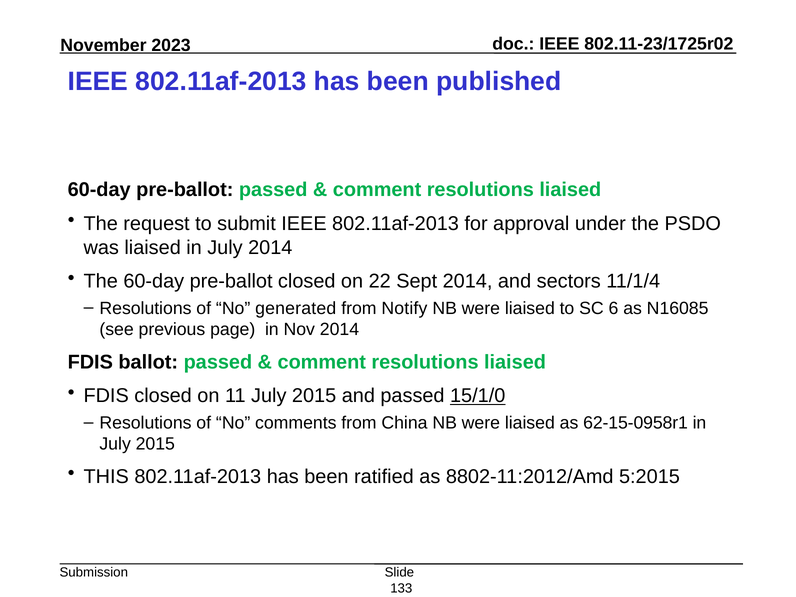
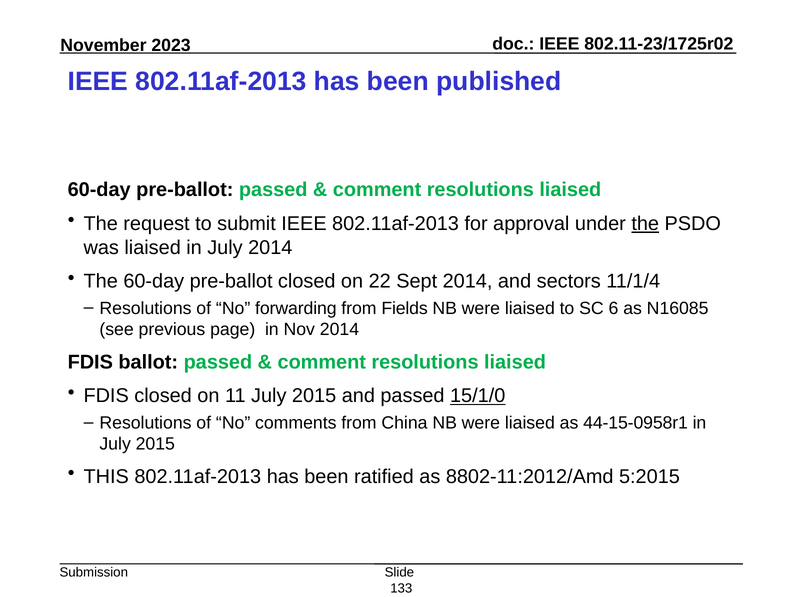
the at (645, 224) underline: none -> present
generated: generated -> forwarding
Notify: Notify -> Fields
62-15-0958r1: 62-15-0958r1 -> 44-15-0958r1
